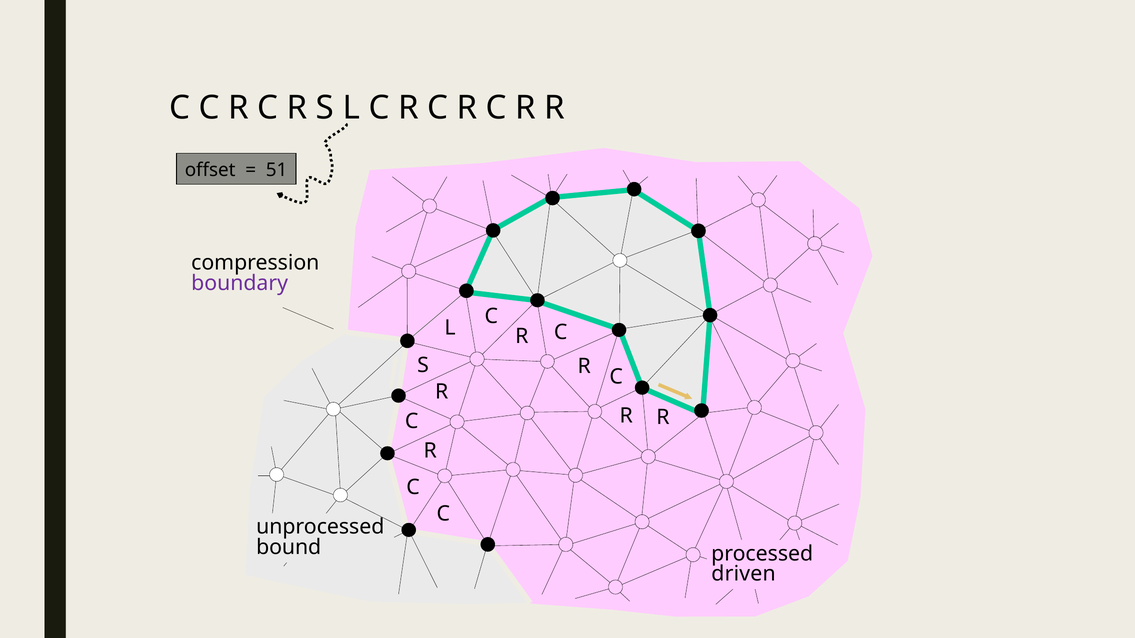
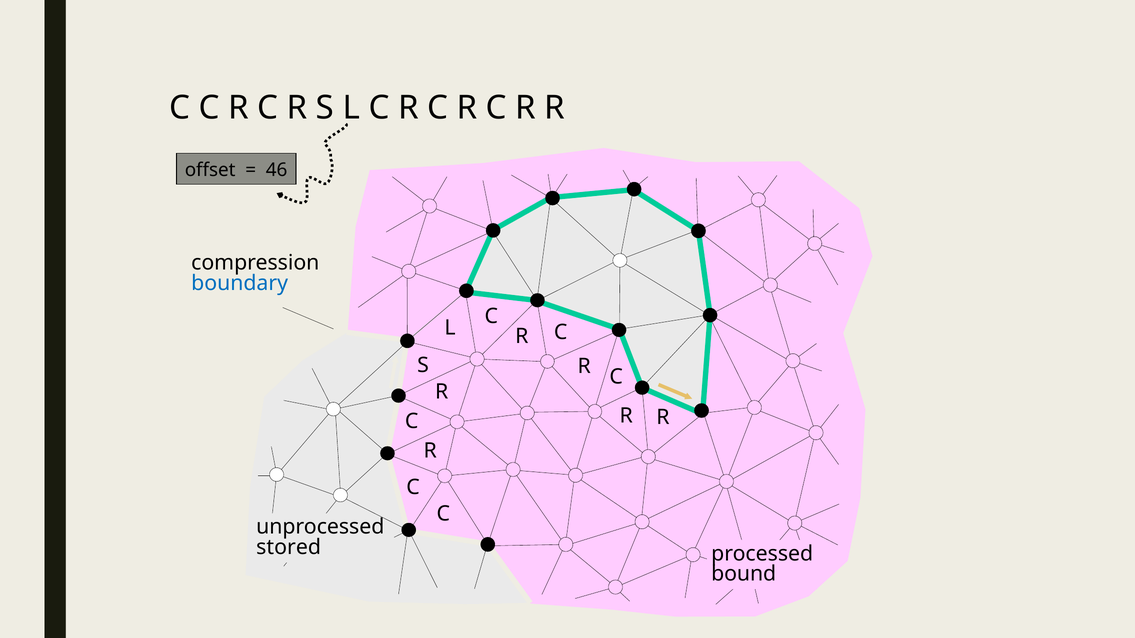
51: 51 -> 46
boundary colour: purple -> blue
bound: bound -> stored
driven: driven -> bound
